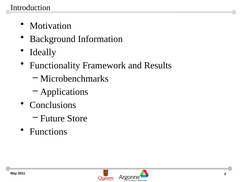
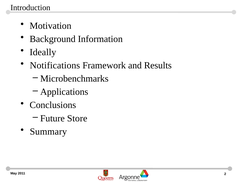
Functionality: Functionality -> Notifications
Functions: Functions -> Summary
